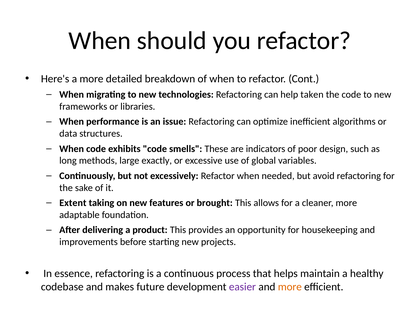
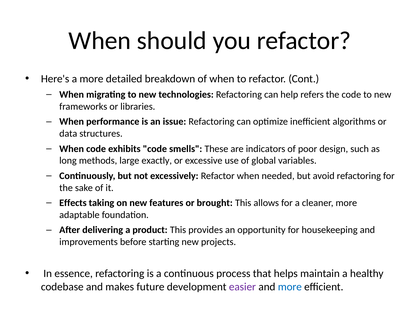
taken: taken -> refers
Extent: Extent -> Effects
more at (290, 287) colour: orange -> blue
